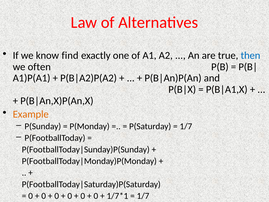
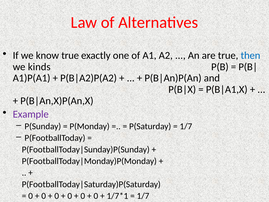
know find: find -> true
often: often -> kinds
Example colour: orange -> purple
